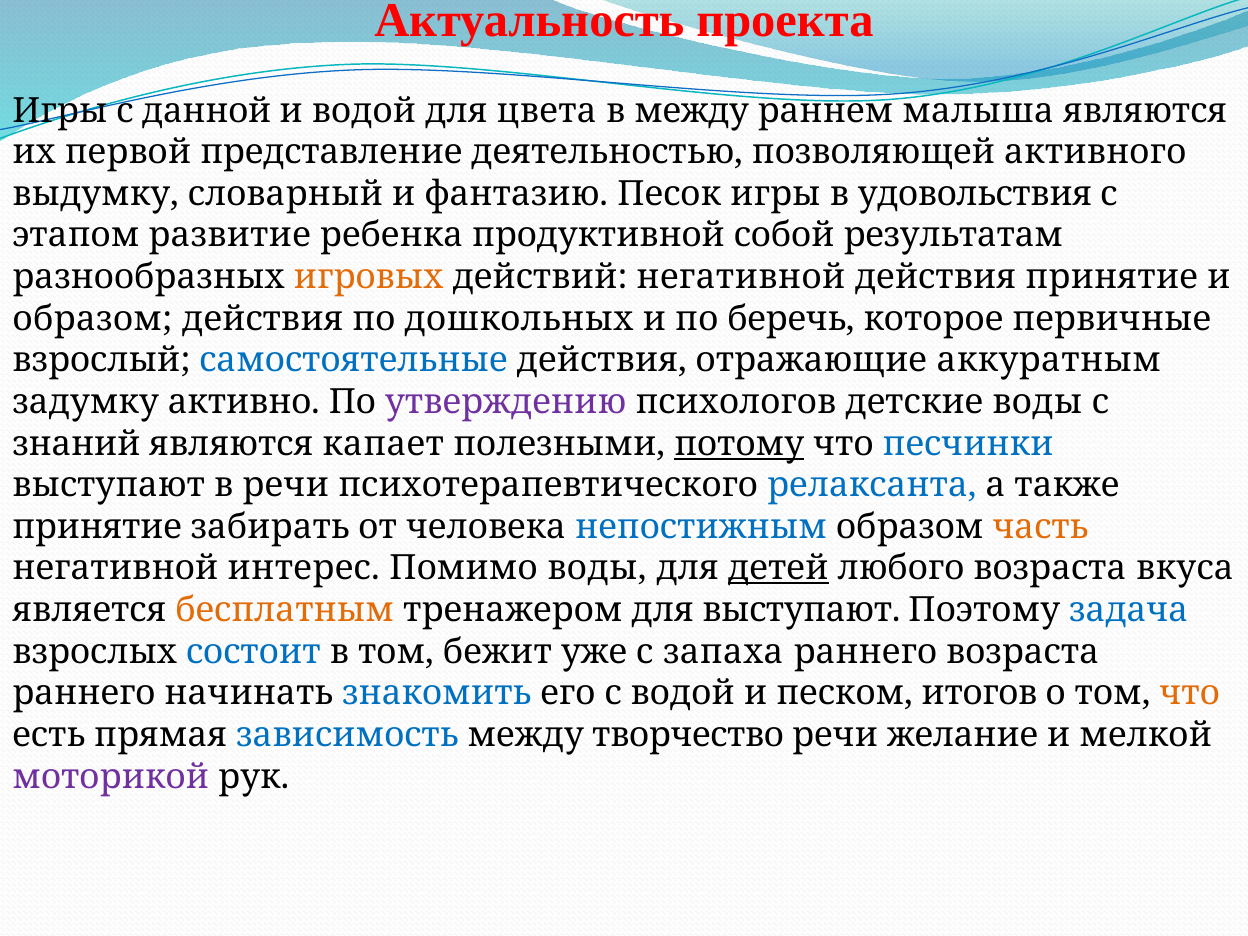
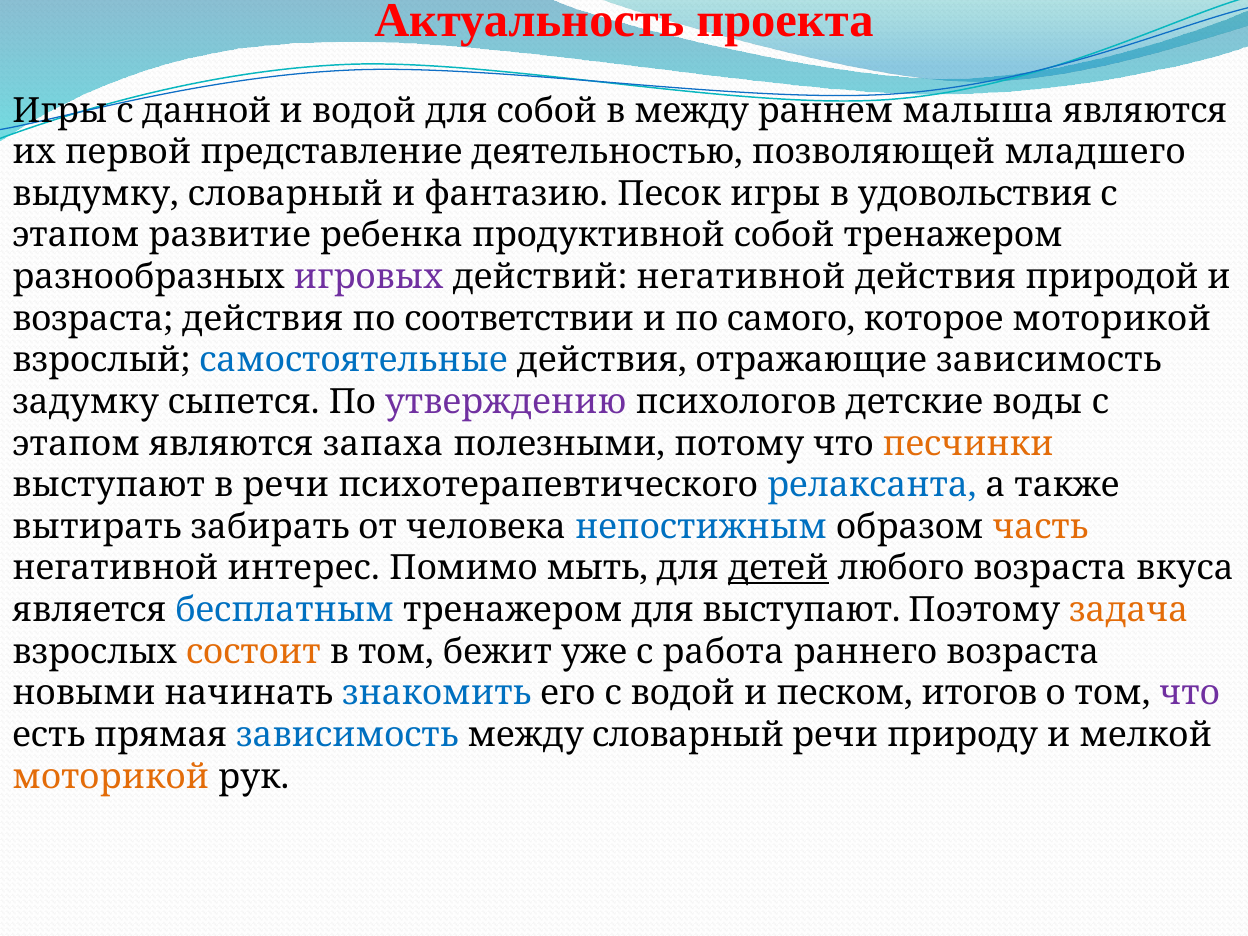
для цвета: цвета -> собой
активного: активного -> младшего
собой результатам: результатам -> тренажером
игровых colour: orange -> purple
действия принятие: принятие -> природой
образом at (93, 319): образом -> возраста
дошкольных: дошкольных -> соответствии
беречь: беречь -> самого
которое первичные: первичные -> моторикой
отражающие аккуратным: аккуратным -> зависимость
активно: активно -> сыпется
знаний at (76, 444): знаний -> этапом
капает: капает -> запаха
потому underline: present -> none
песчинки colour: blue -> orange
принятие at (97, 527): принятие -> вытирать
Помимо воды: воды -> мыть
бесплатным colour: orange -> blue
задача colour: blue -> orange
состоит colour: blue -> orange
запаха: запаха -> работа
раннего at (84, 693): раннего -> новыми
что at (1190, 693) colour: orange -> purple
между творчество: творчество -> словарный
желание: желание -> природу
моторикой at (111, 777) colour: purple -> orange
